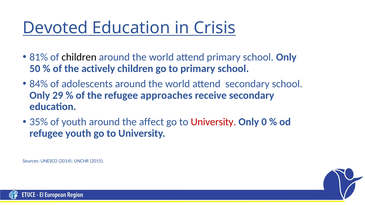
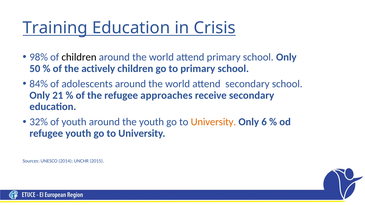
Devoted: Devoted -> Training
81%: 81% -> 98%
29: 29 -> 21
35%: 35% -> 32%
the affect: affect -> youth
University at (213, 122) colour: red -> orange
0: 0 -> 6
